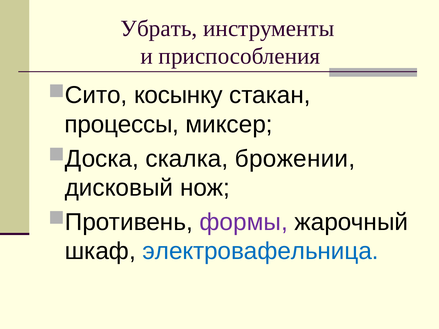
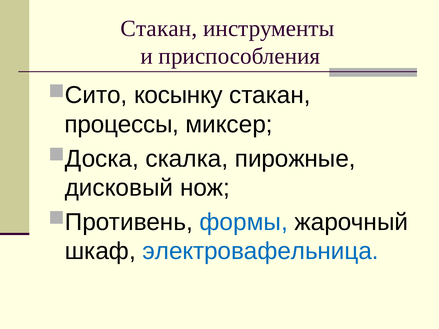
Убрать at (159, 28): Убрать -> Стакан
брожении: брожении -> пирожные
формы colour: purple -> blue
